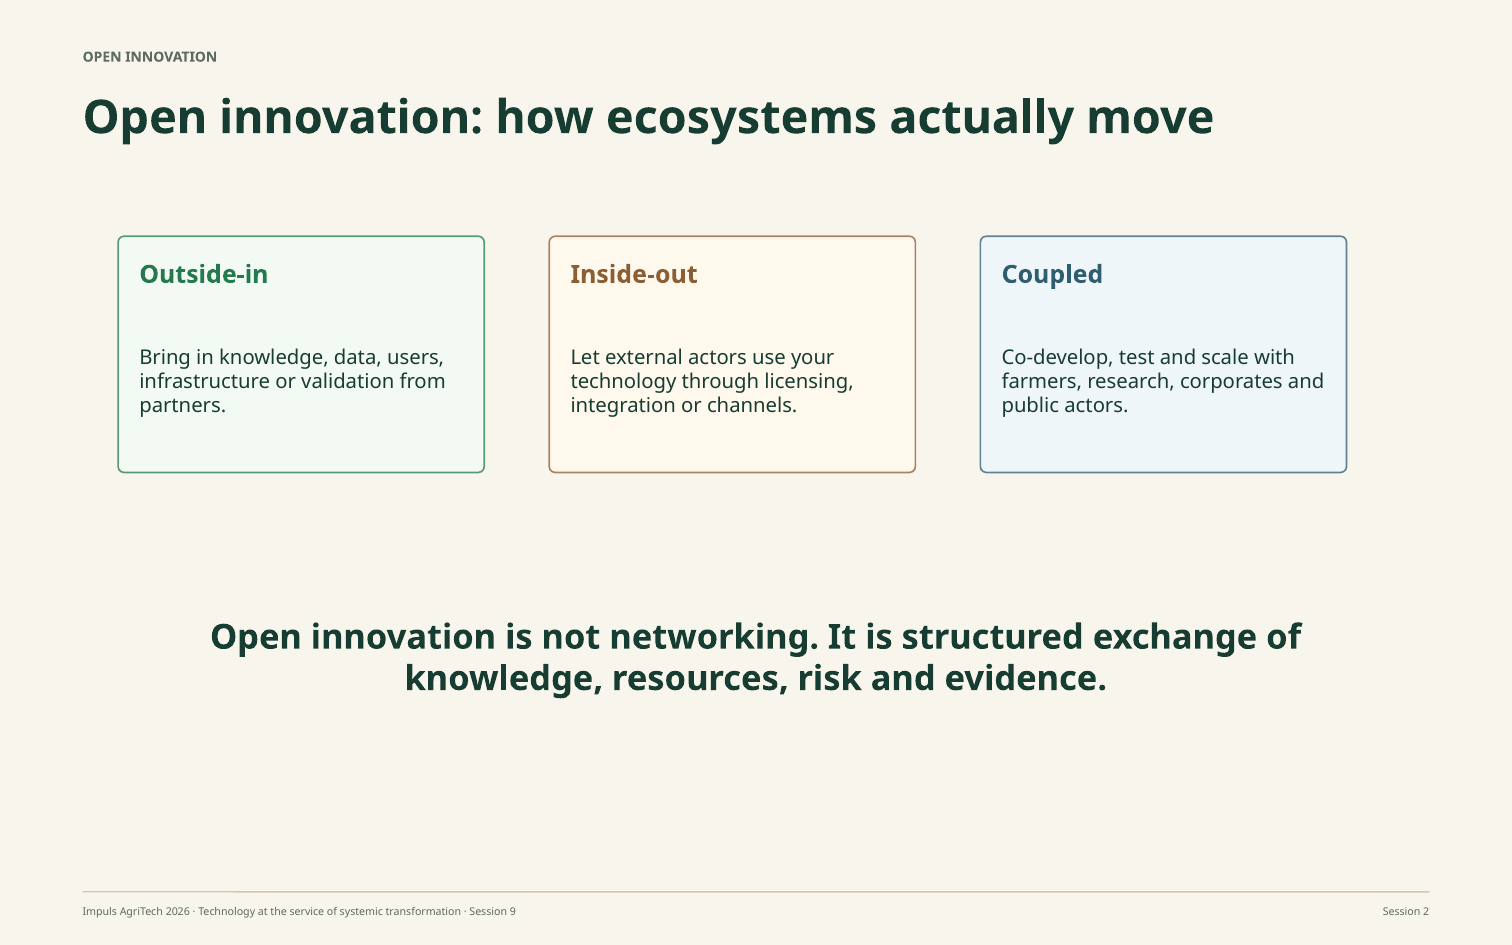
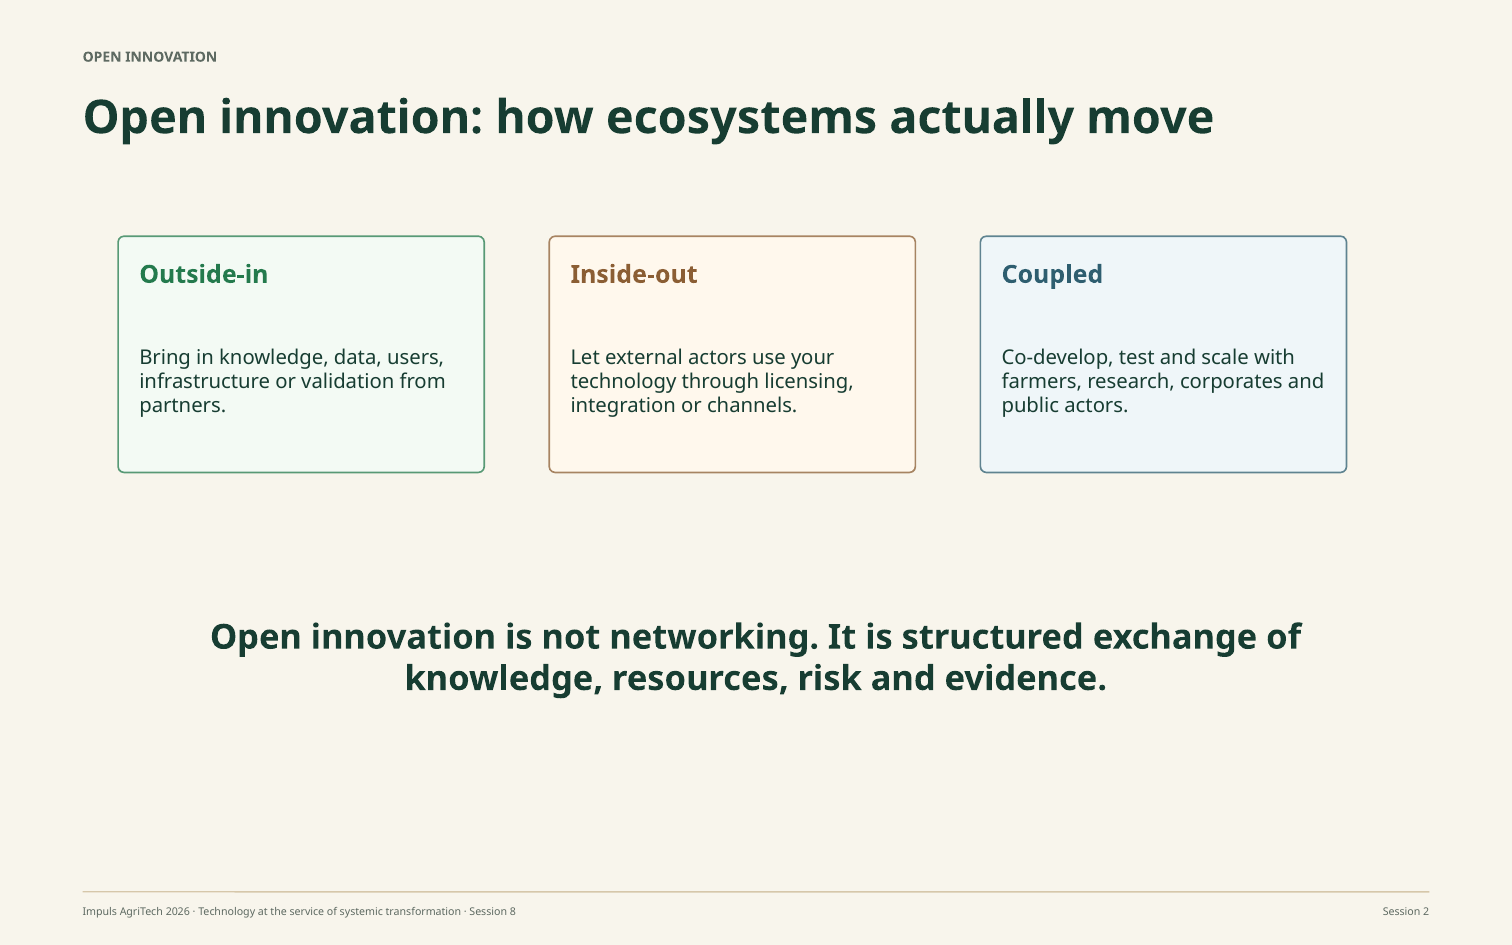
9: 9 -> 8
